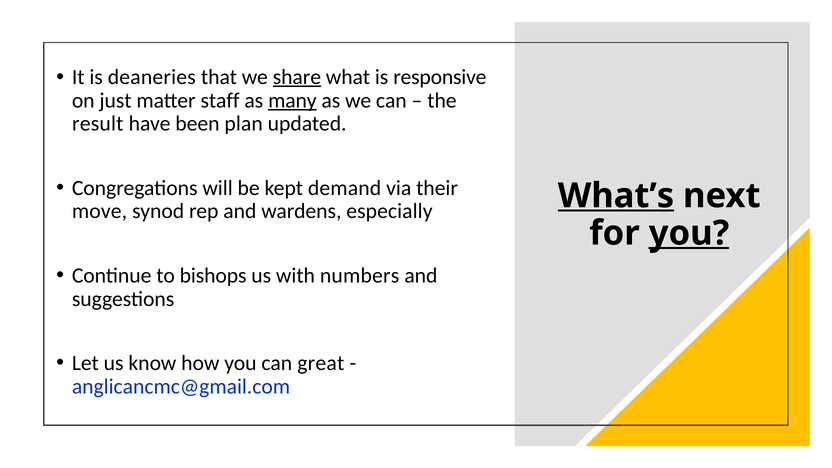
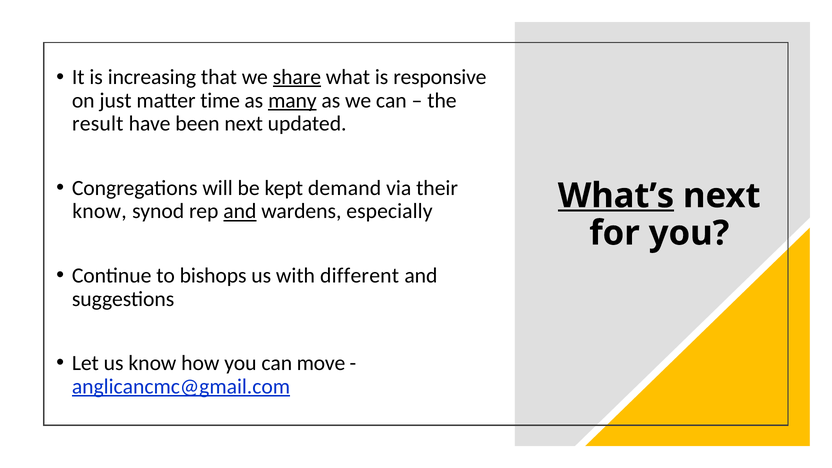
deaneries: deaneries -> increasing
staff: staff -> time
been plan: plan -> next
move at (100, 211): move -> know
and at (240, 211) underline: none -> present
you at (689, 233) underline: present -> none
numbers: numbers -> different
great: great -> move
anglicancmc@gmail.com underline: none -> present
